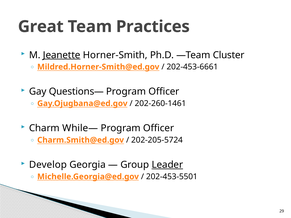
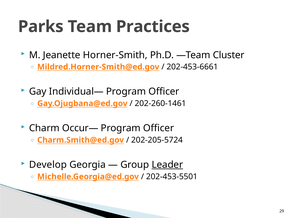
Great: Great -> Parks
Jeanette underline: present -> none
Questions—: Questions— -> Individual—
While—: While— -> Occur—
